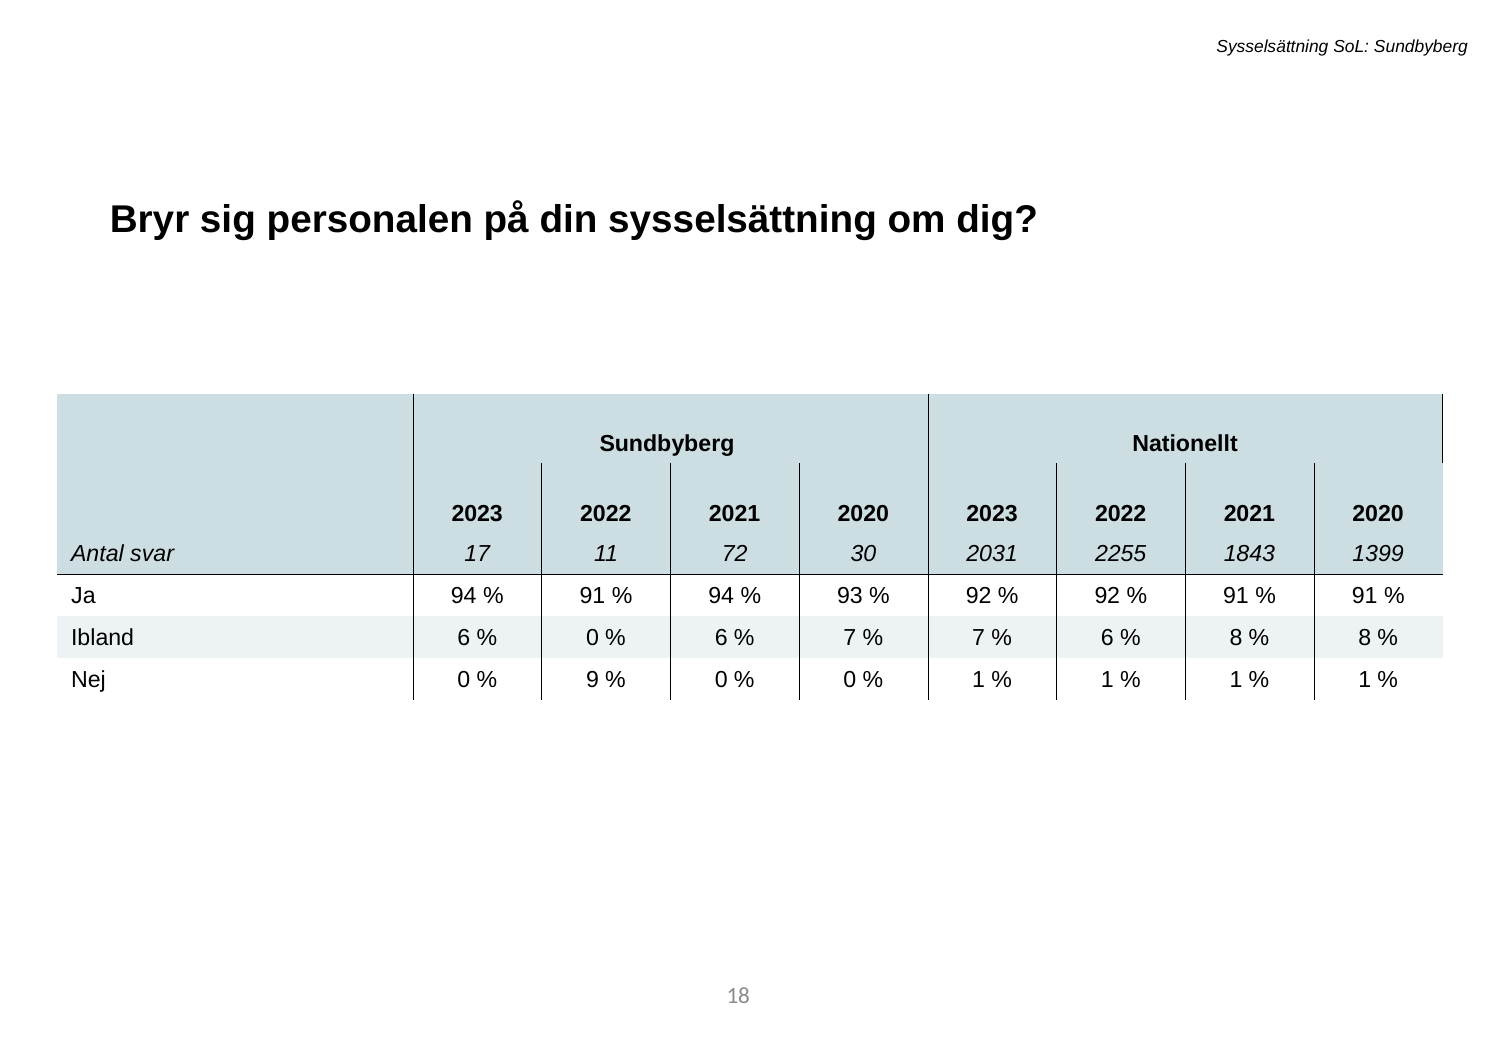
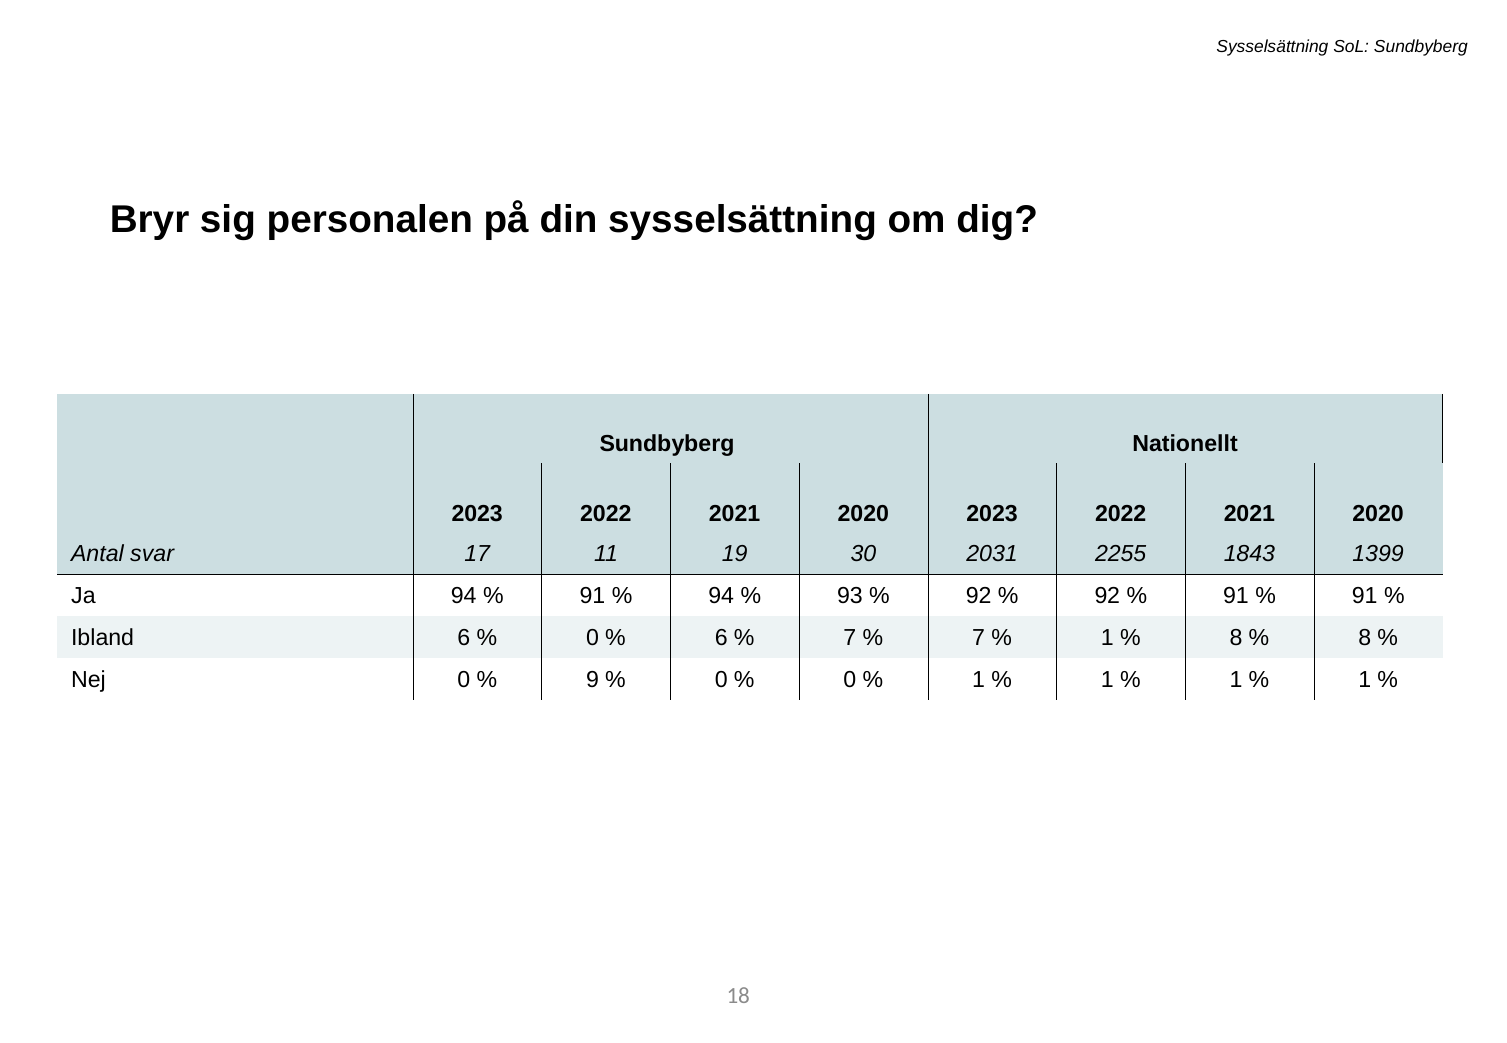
72: 72 -> 19
6 at (1107, 638): 6 -> 1
